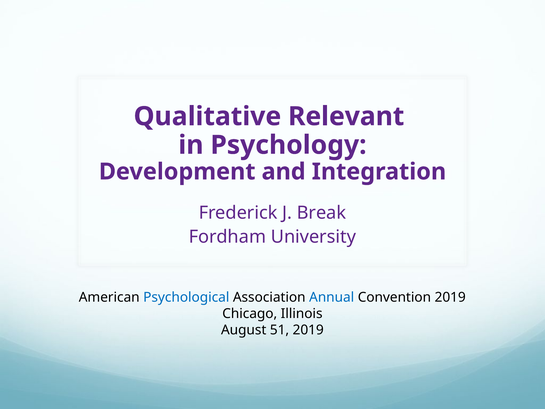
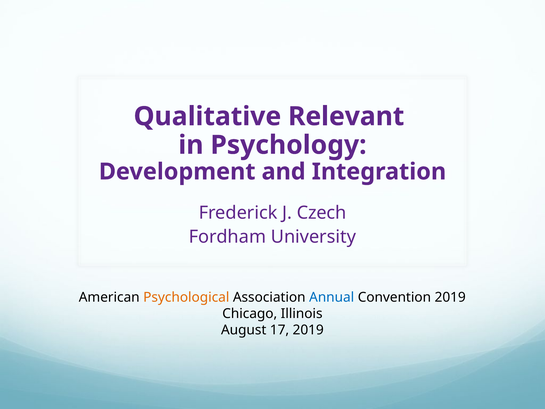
Break: Break -> Czech
Psychological colour: blue -> orange
51: 51 -> 17
